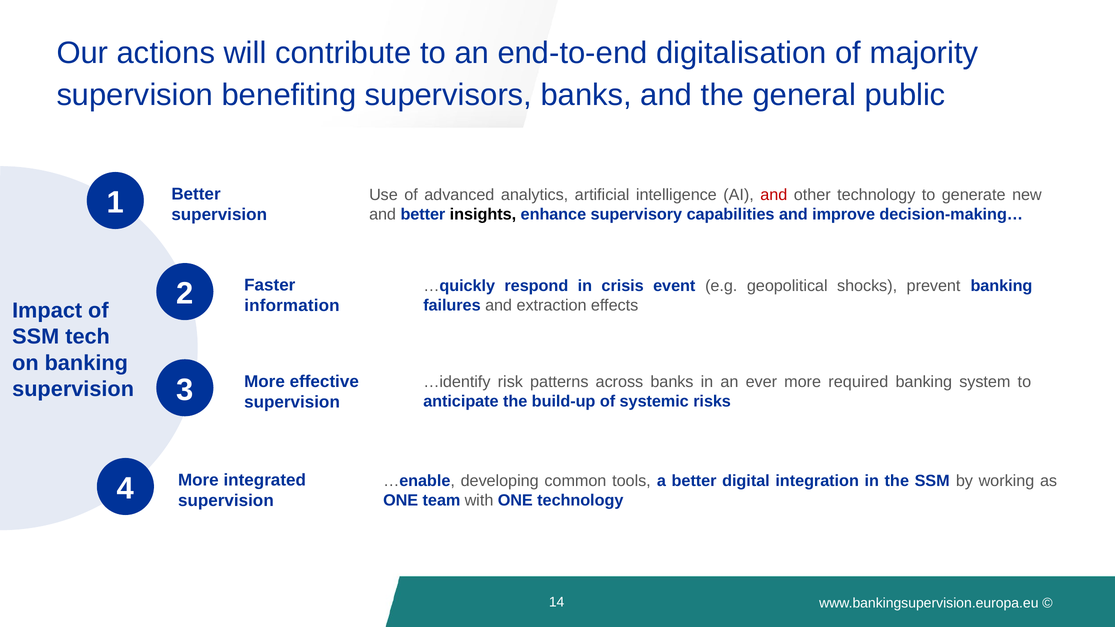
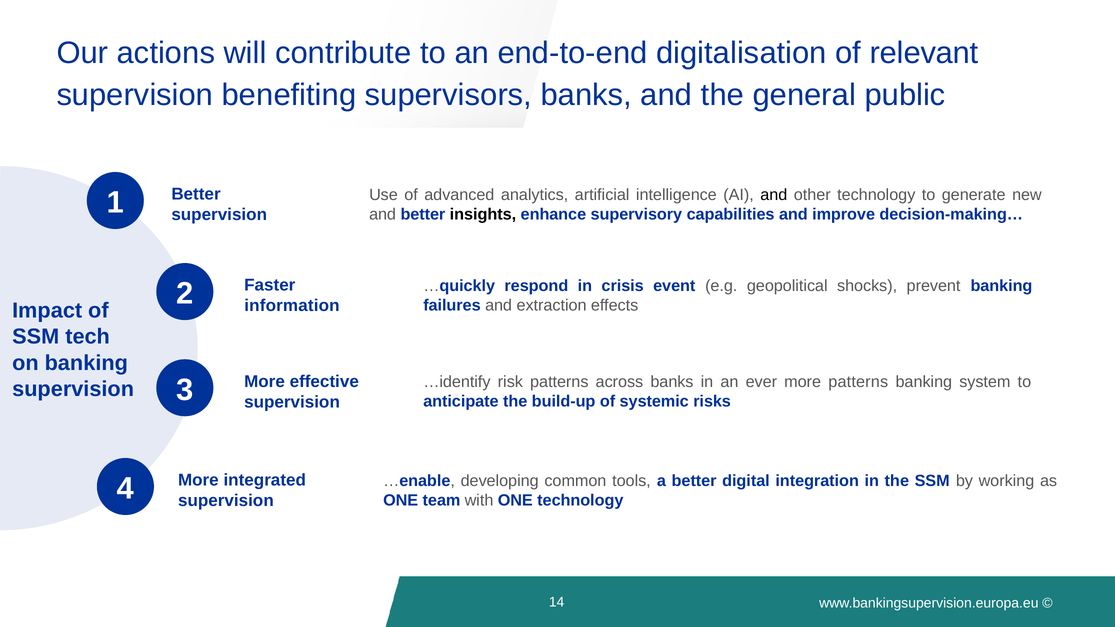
majority: majority -> relevant
and at (774, 195) colour: red -> black
more required: required -> patterns
